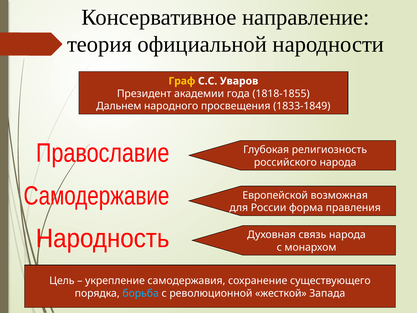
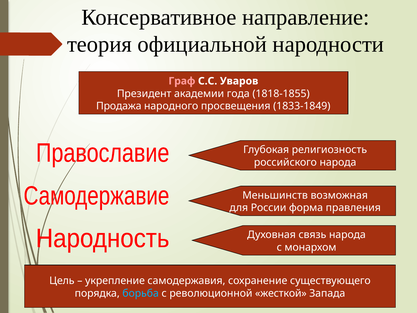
Граф colour: yellow -> pink
Дальнем: Дальнем -> Продажа
Европейской: Европейской -> Меньшинств
